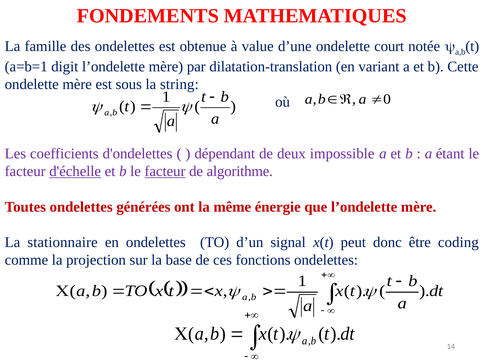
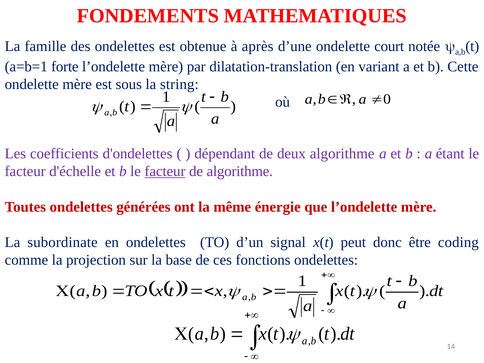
value: value -> après
digit: digit -> forte
deux impossible: impossible -> algorithme
d'échelle underline: present -> none
stationnaire: stationnaire -> subordinate
